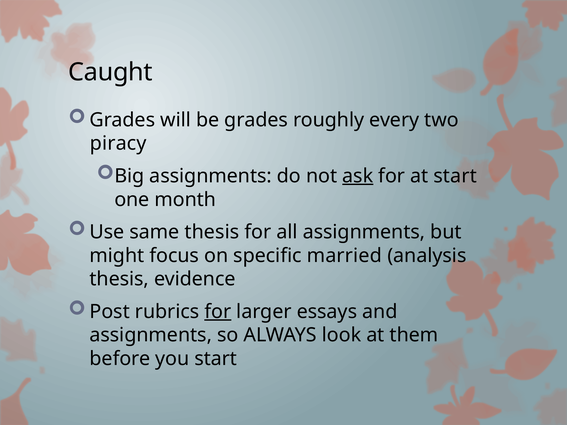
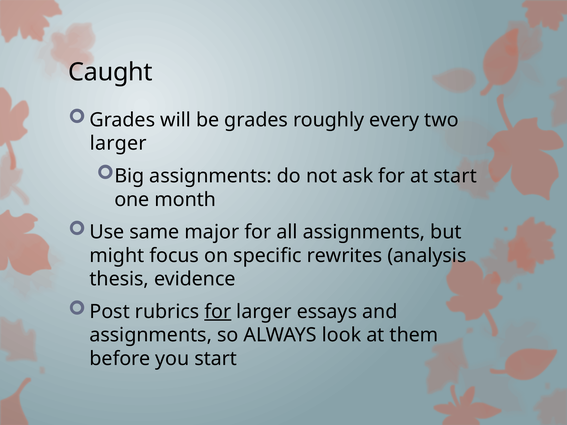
piracy at (118, 144): piracy -> larger
ask underline: present -> none
same thesis: thesis -> major
married: married -> rewrites
